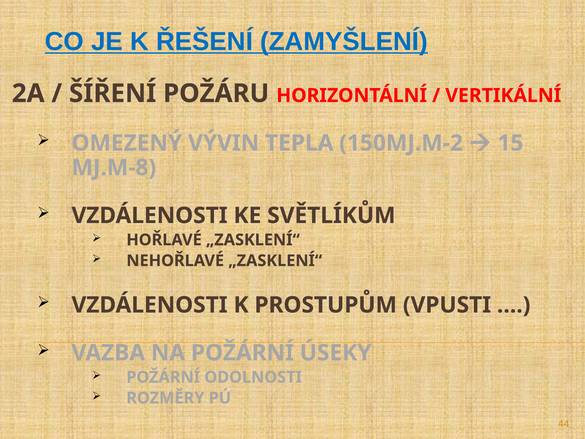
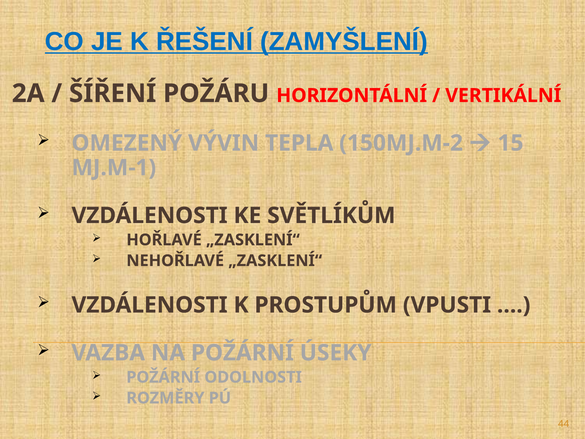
MJ.M-8: MJ.M-8 -> MJ.M-1
